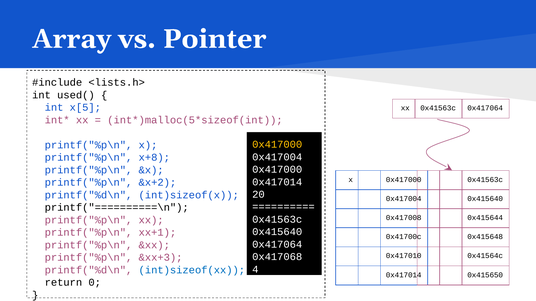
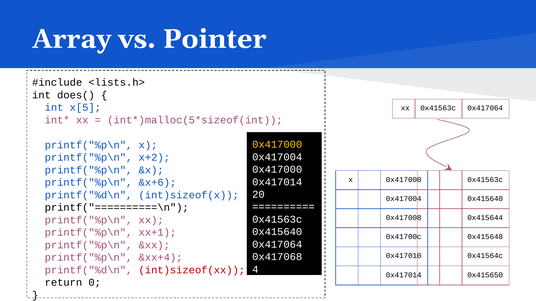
used(: used( -> does(
x+8: x+8 -> x+2
&x+2: &x+2 -> &x+6
&xx+3: &xx+3 -> &xx+4
int)sizeof(xx colour: blue -> red
